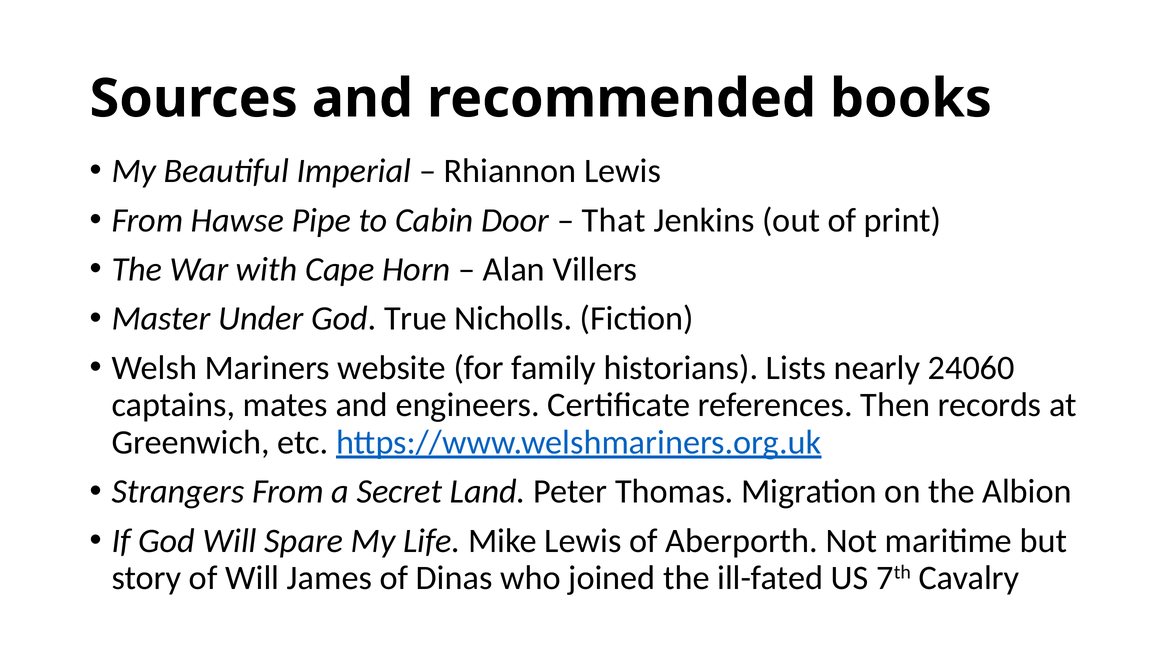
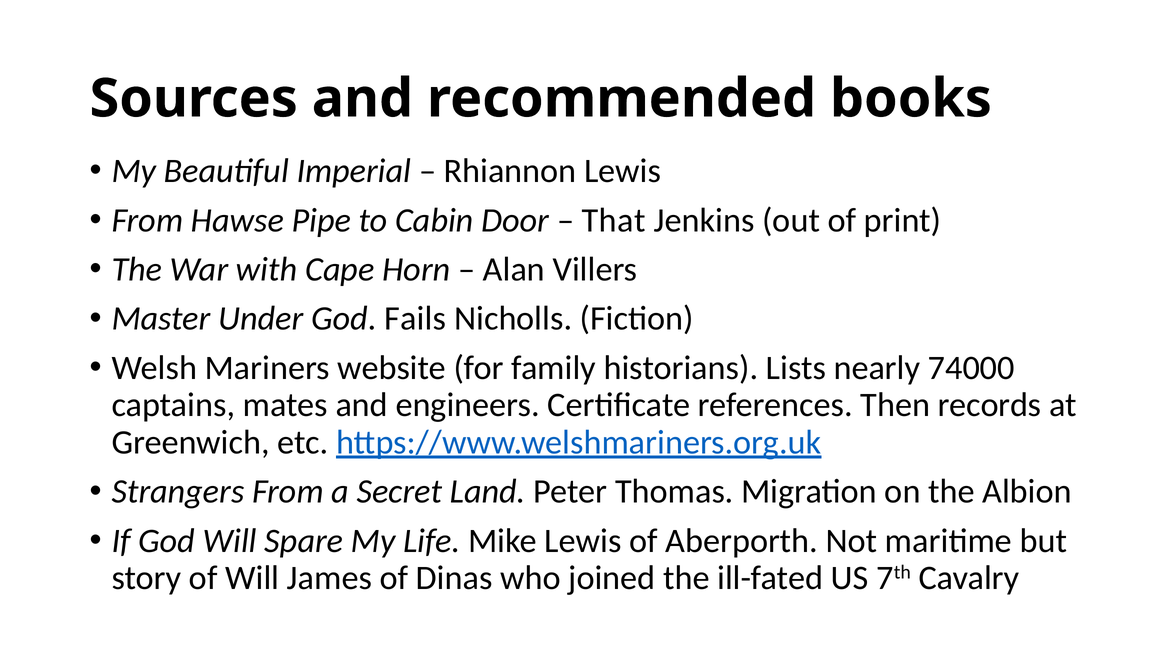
True: True -> Fails
24060: 24060 -> 74000
